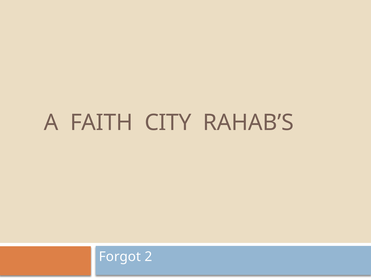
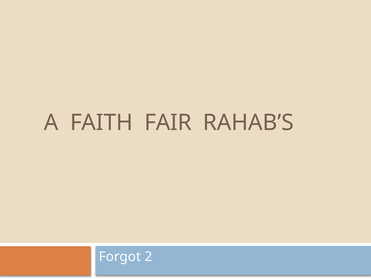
CITY: CITY -> FAIR
